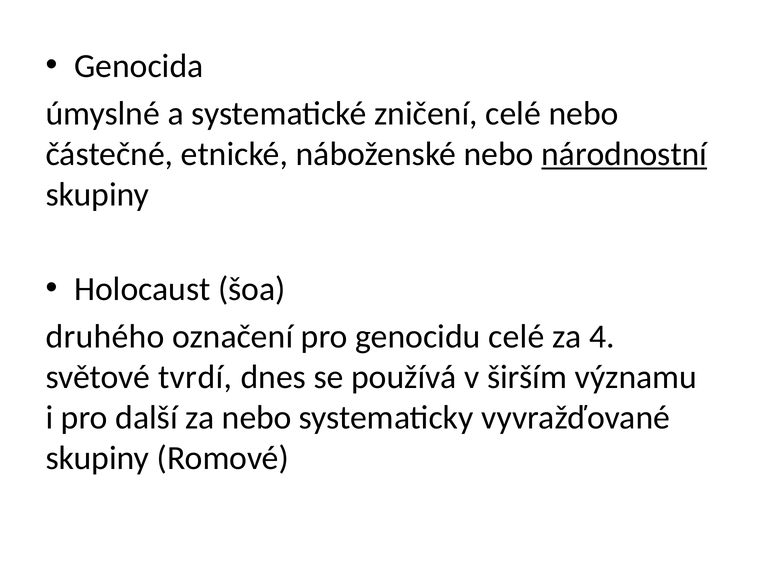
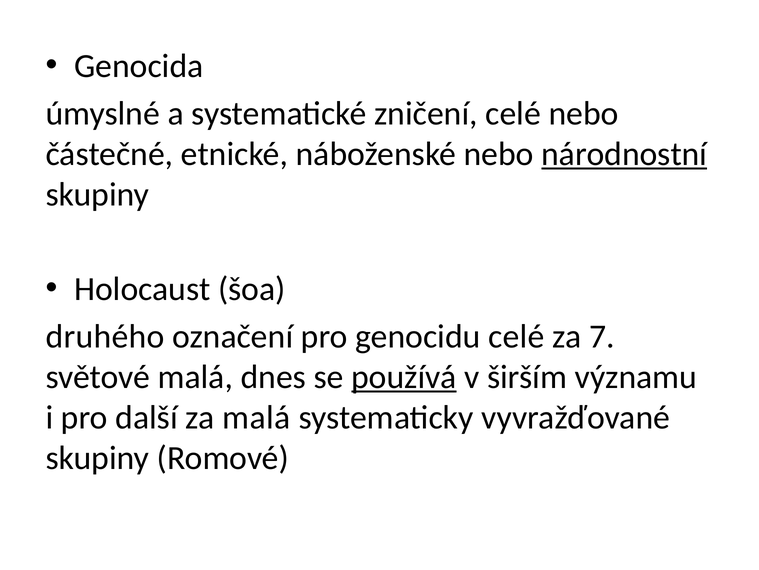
4: 4 -> 7
světové tvrdí: tvrdí -> malá
používá underline: none -> present
za nebo: nebo -> malá
